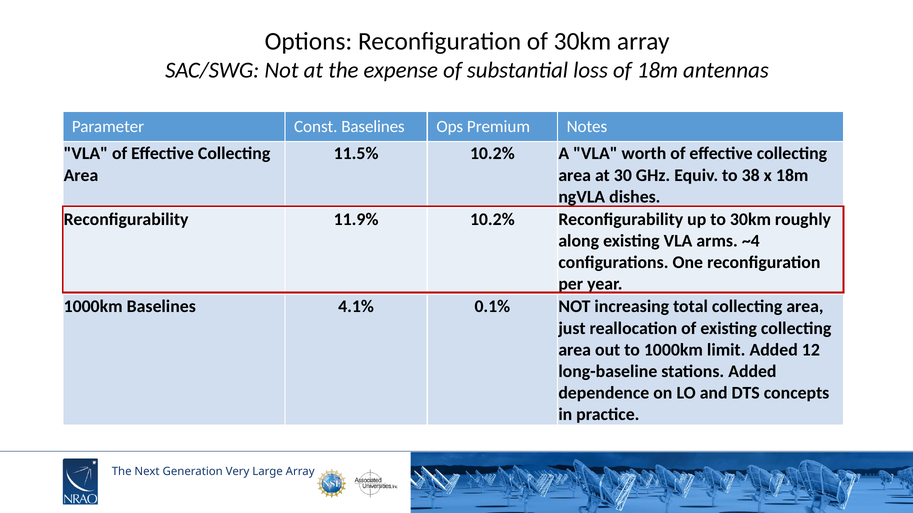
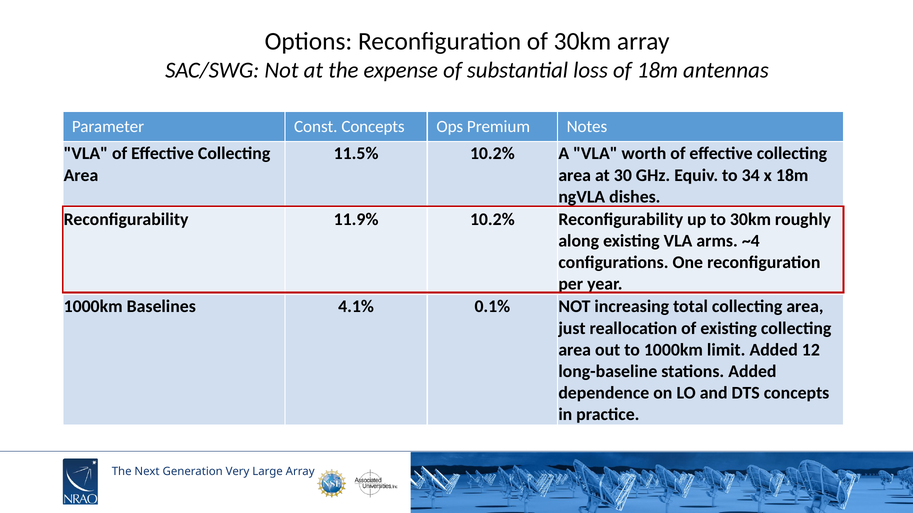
Const Baselines: Baselines -> Concepts
38: 38 -> 34
